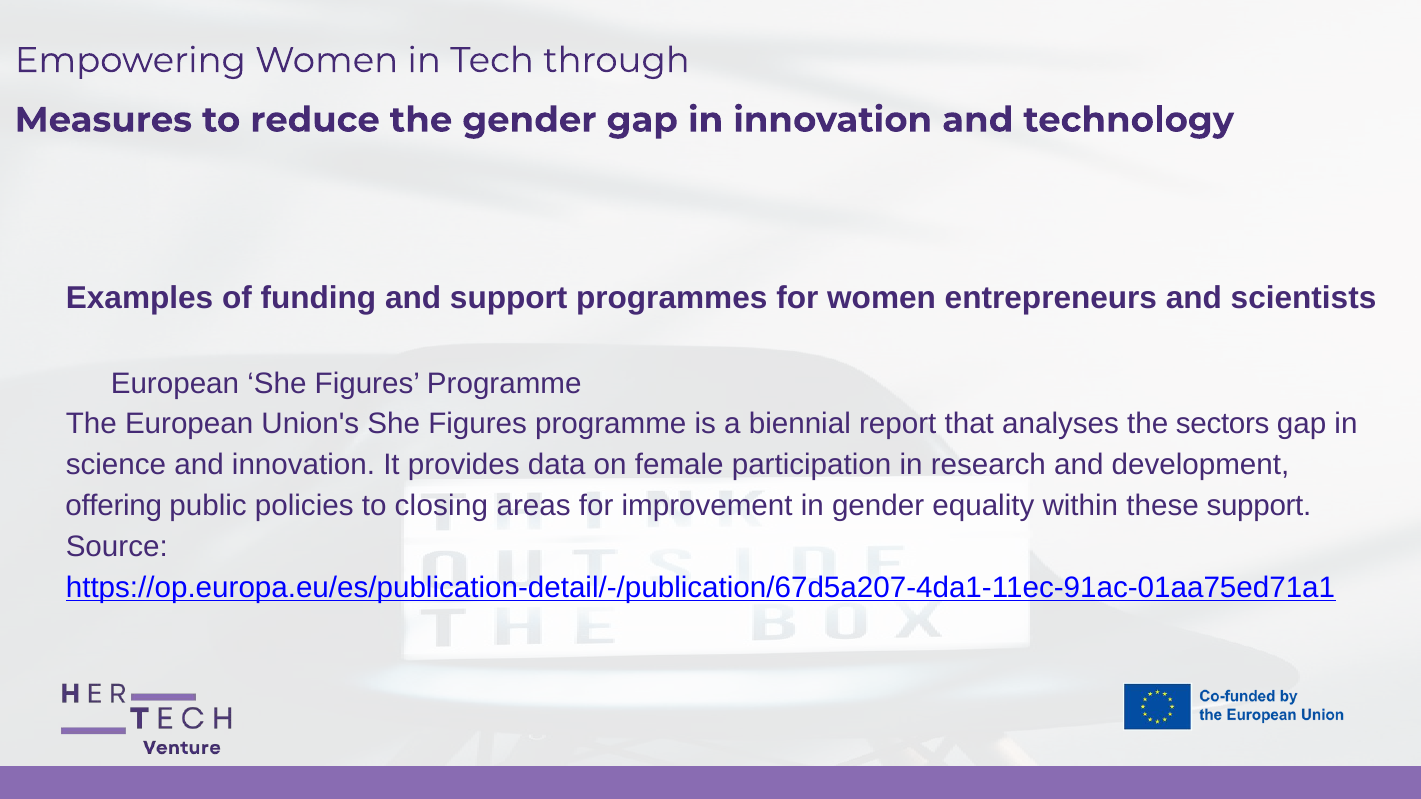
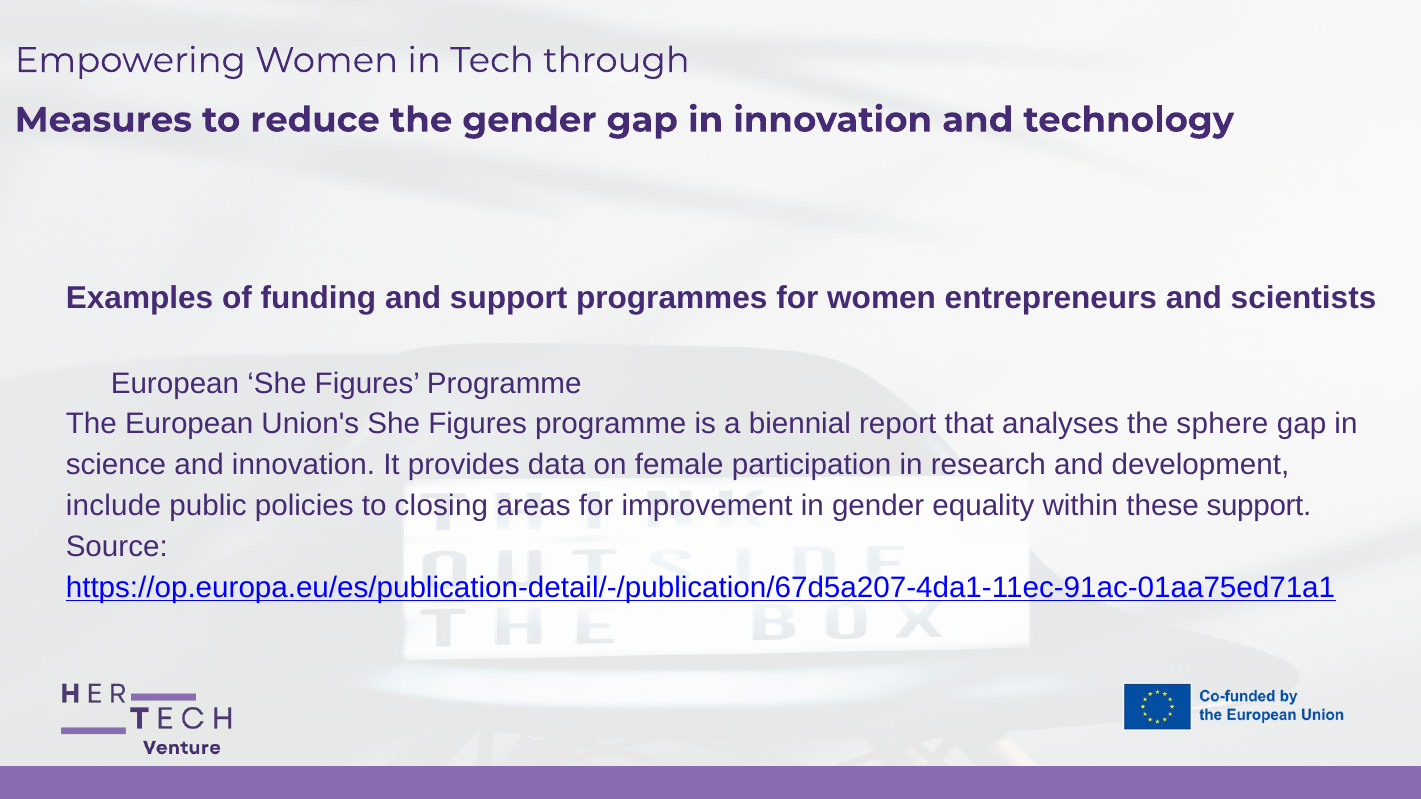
sectors: sectors -> sphere
offering: offering -> include
